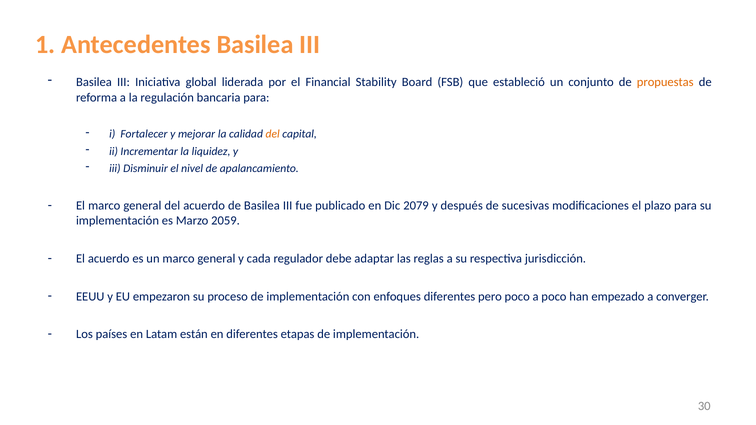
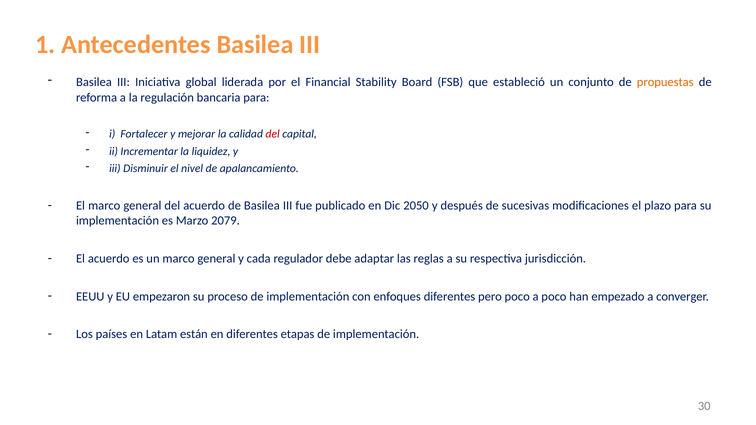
del at (273, 134) colour: orange -> red
2079: 2079 -> 2050
2059: 2059 -> 2079
